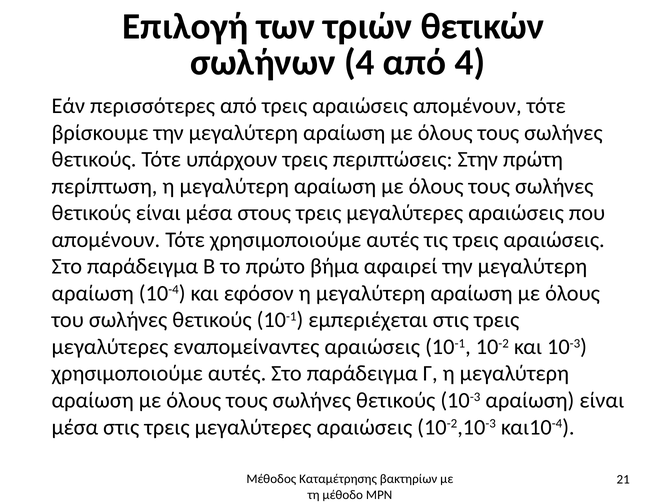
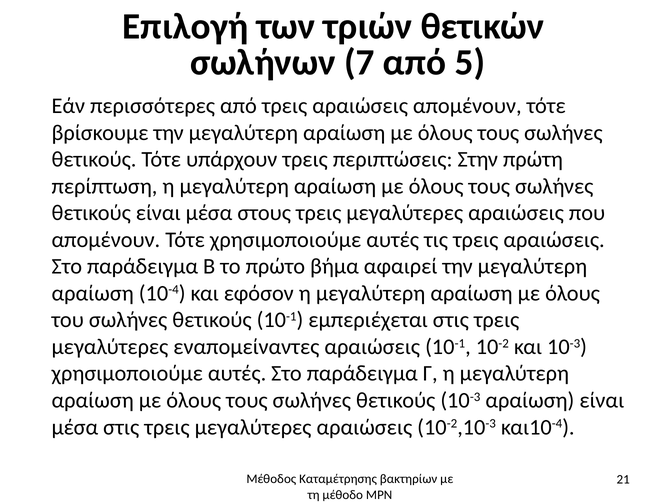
σωλήνων 4: 4 -> 7
από 4: 4 -> 5
